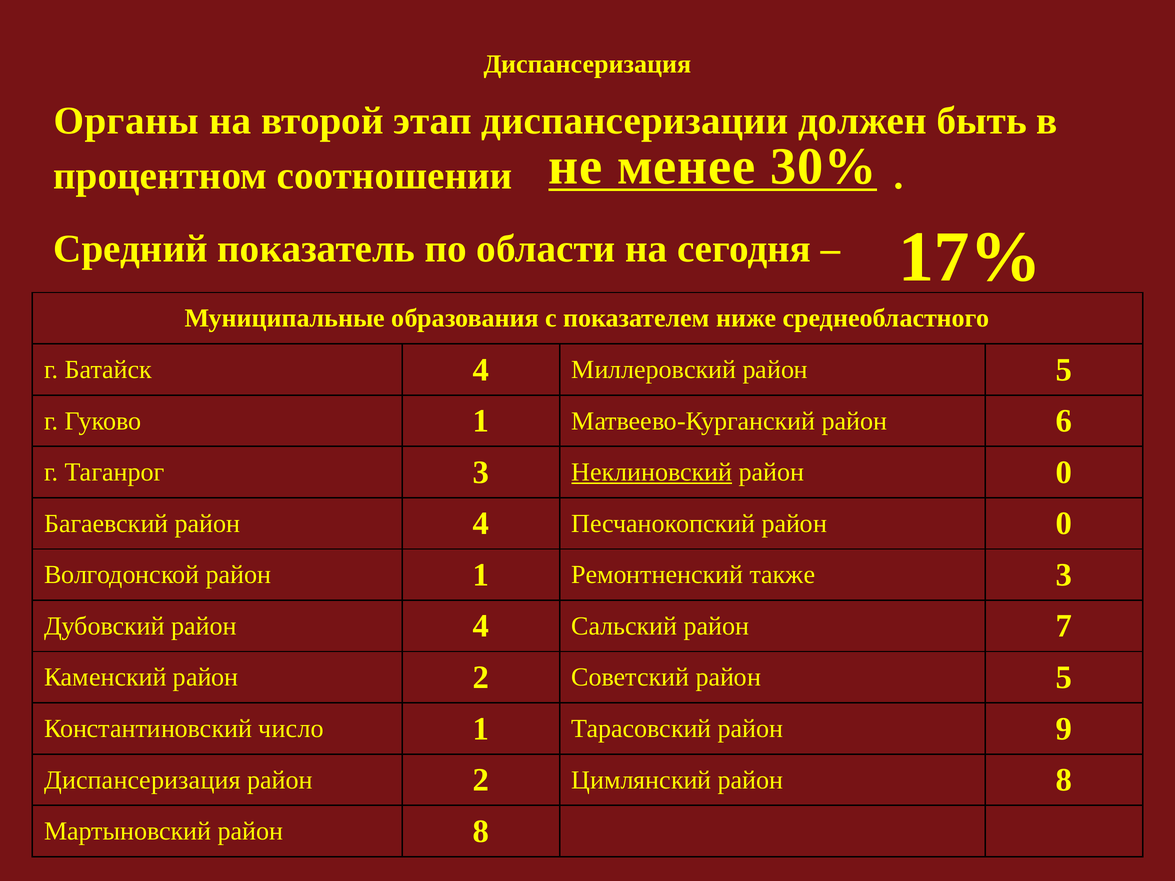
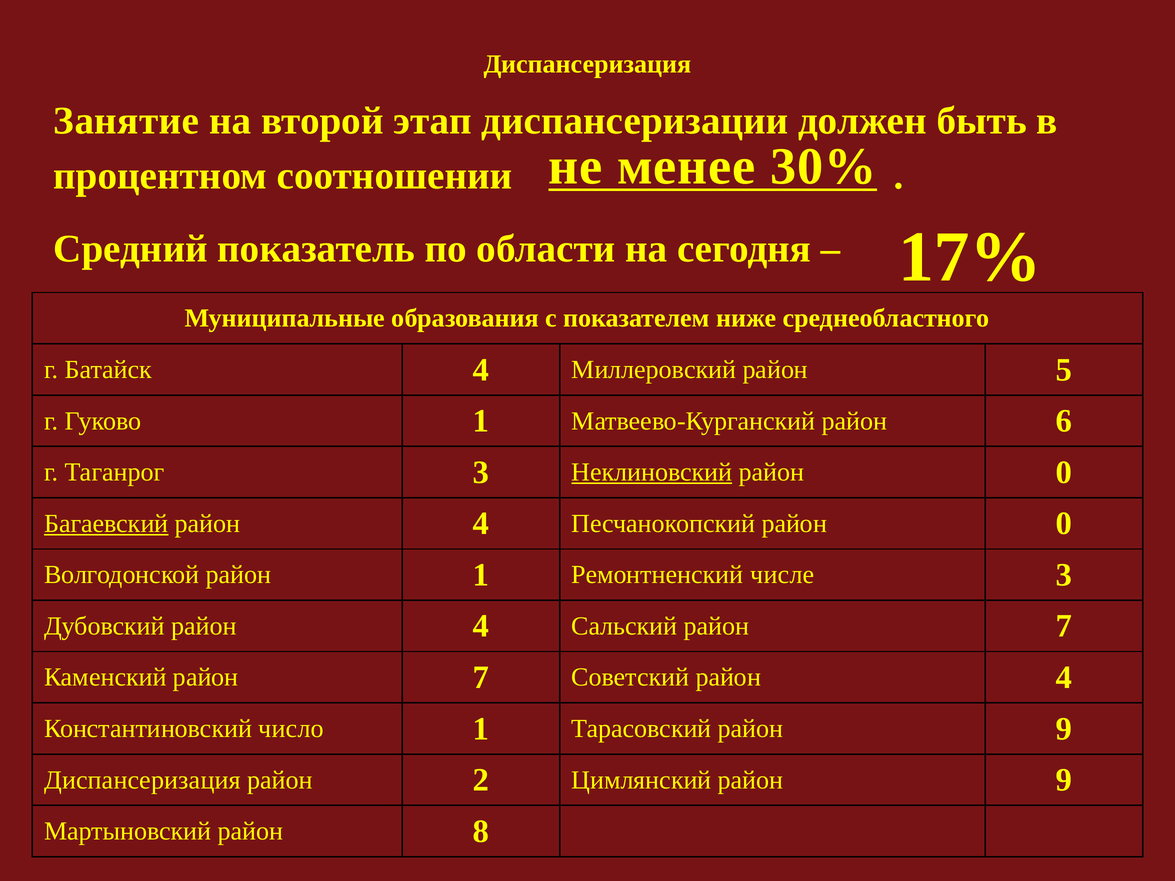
Органы: Органы -> Занятие
Багаевский underline: none -> present
также: также -> числе
Каменский район 2: 2 -> 7
Советский район 5: 5 -> 4
Цимлянский район 8: 8 -> 9
